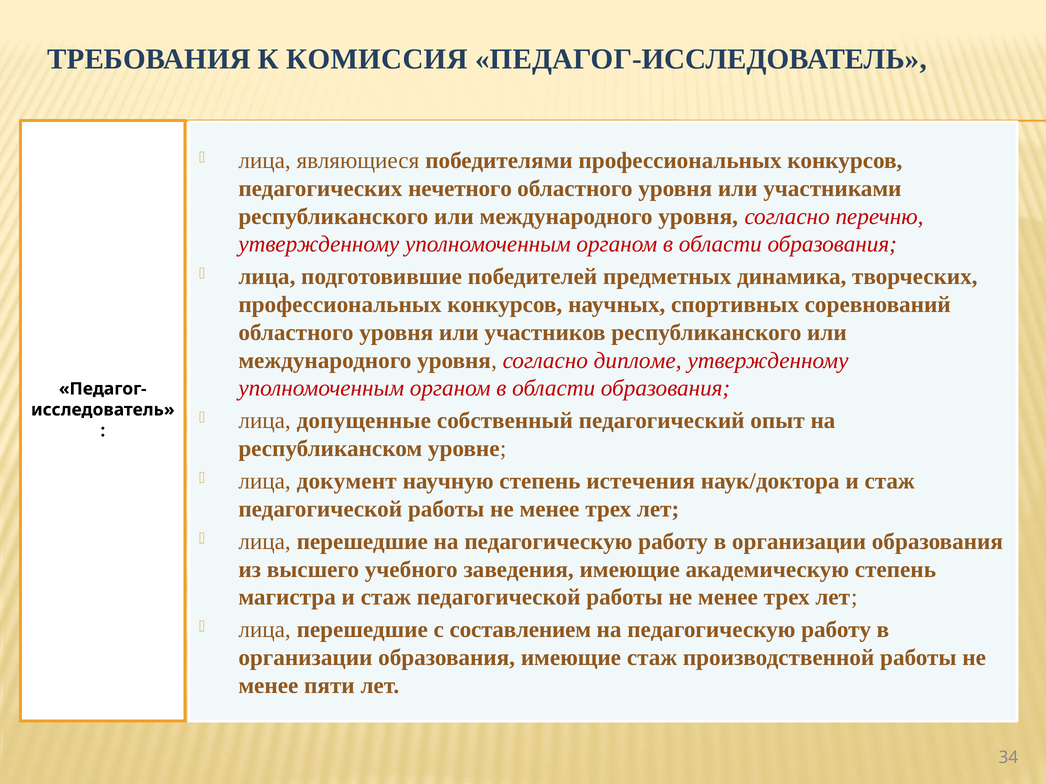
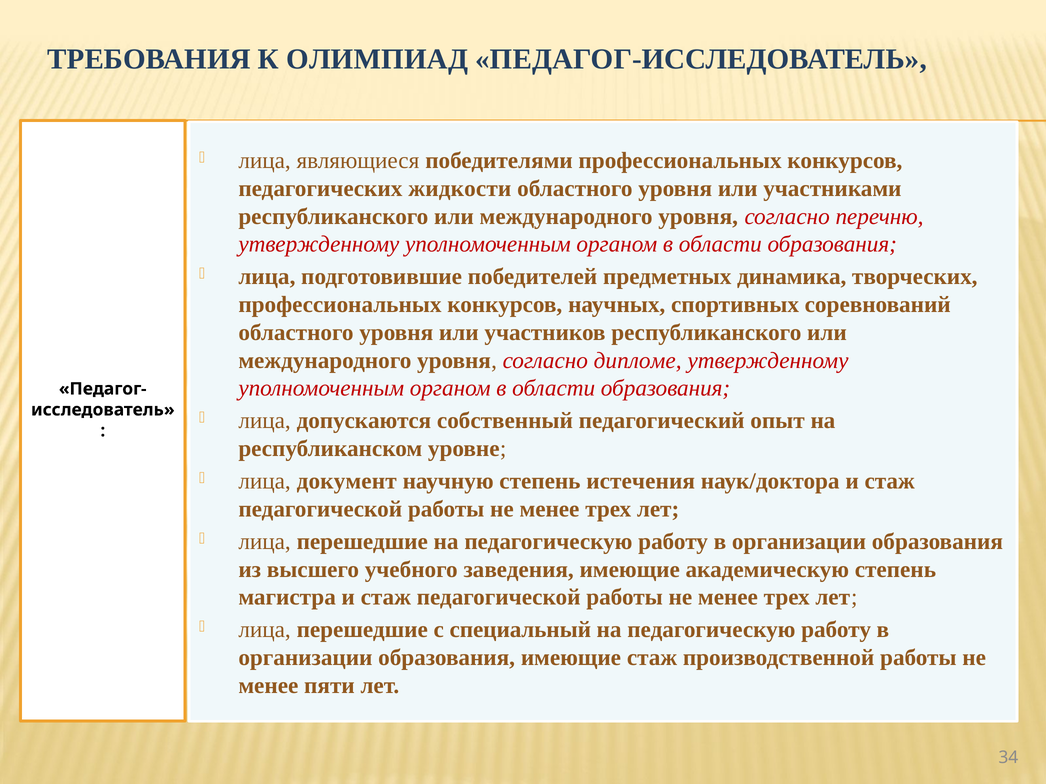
КОМИССИЯ: КОМИССИЯ -> ОЛИМПИАД
нечетного: нечетного -> жидкости
допущенные: допущенные -> допускаются
составлением: составлением -> специальный
